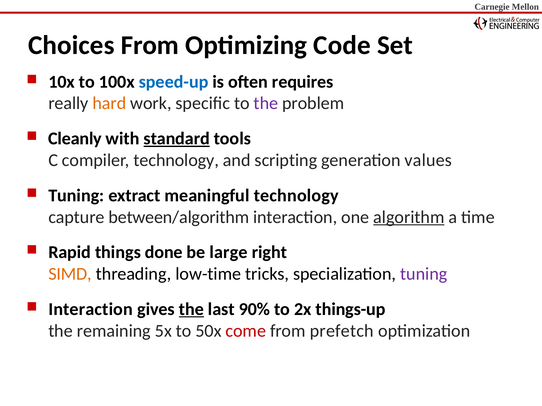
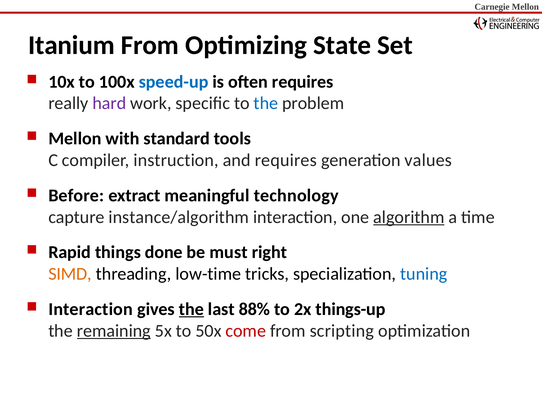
Choices: Choices -> Itanium
Code: Code -> State
hard colour: orange -> purple
the at (266, 104) colour: purple -> blue
Cleanly at (75, 139): Cleanly -> Mellon
standard underline: present -> none
compiler technology: technology -> instruction
and scripting: scripting -> requires
Tuning at (76, 196): Tuning -> Before
between/algorithm: between/algorithm -> instance/algorithm
large: large -> must
tuning at (424, 274) colour: purple -> blue
90%: 90% -> 88%
remaining underline: none -> present
prefetch: prefetch -> scripting
